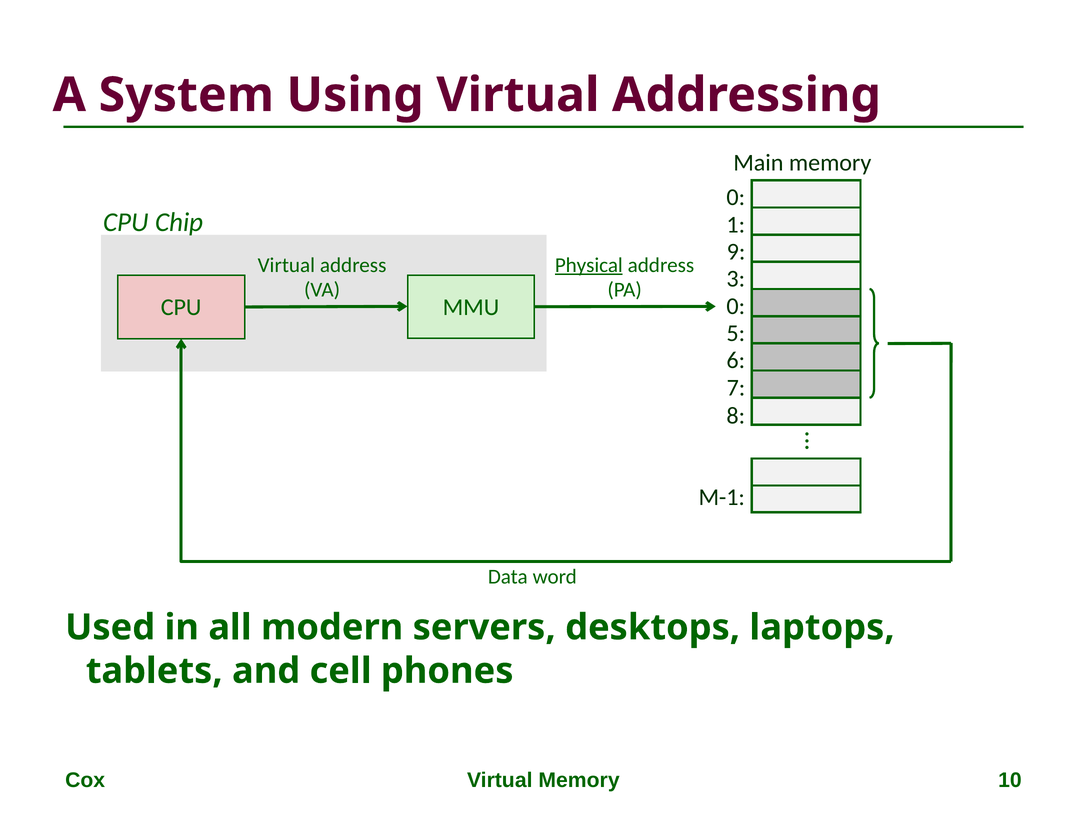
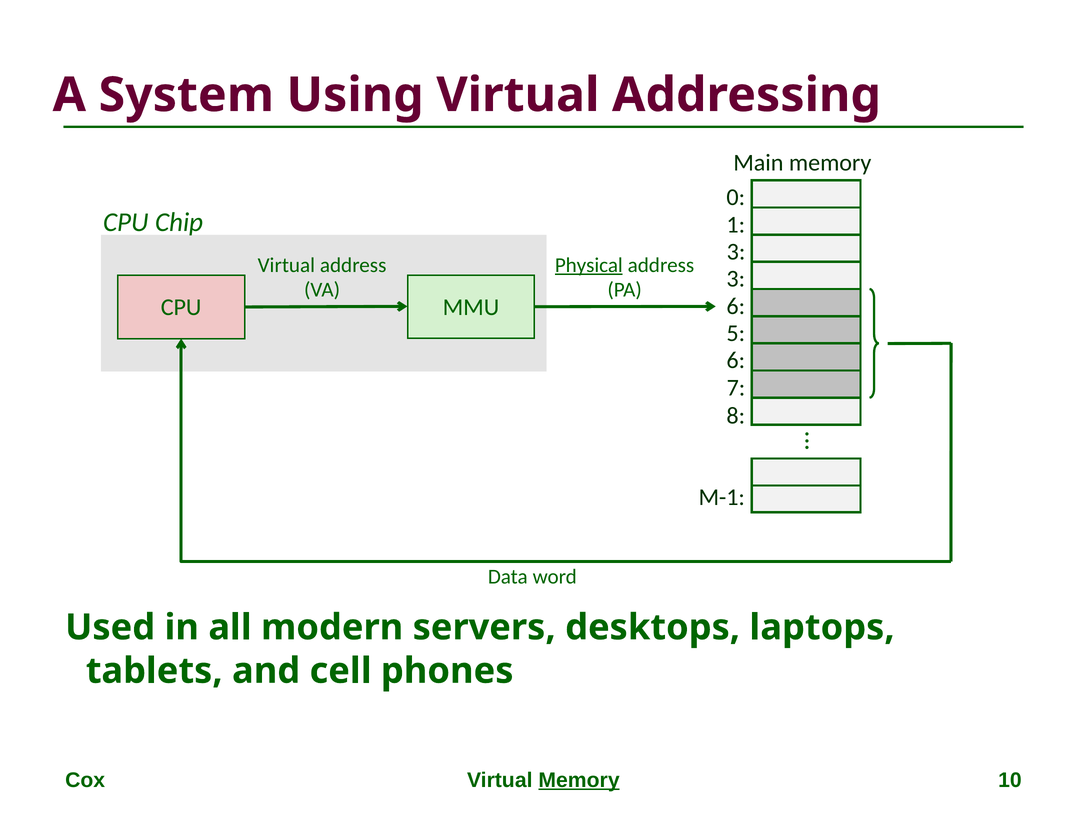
9 at (736, 252): 9 -> 3
0 at (736, 306): 0 -> 6
Memory at (579, 780) underline: none -> present
